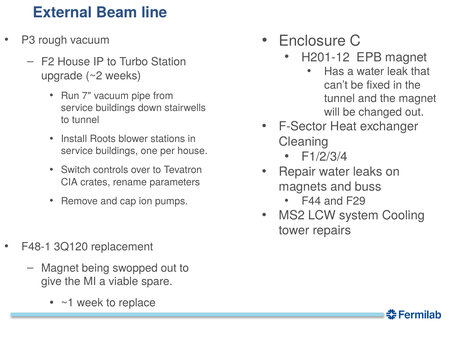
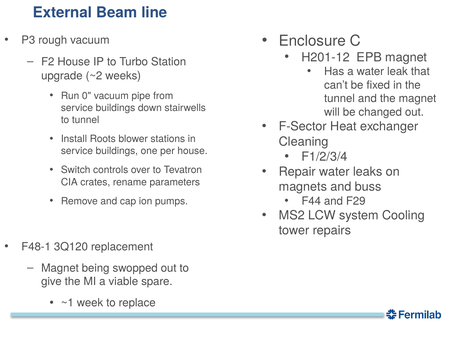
7: 7 -> 0
